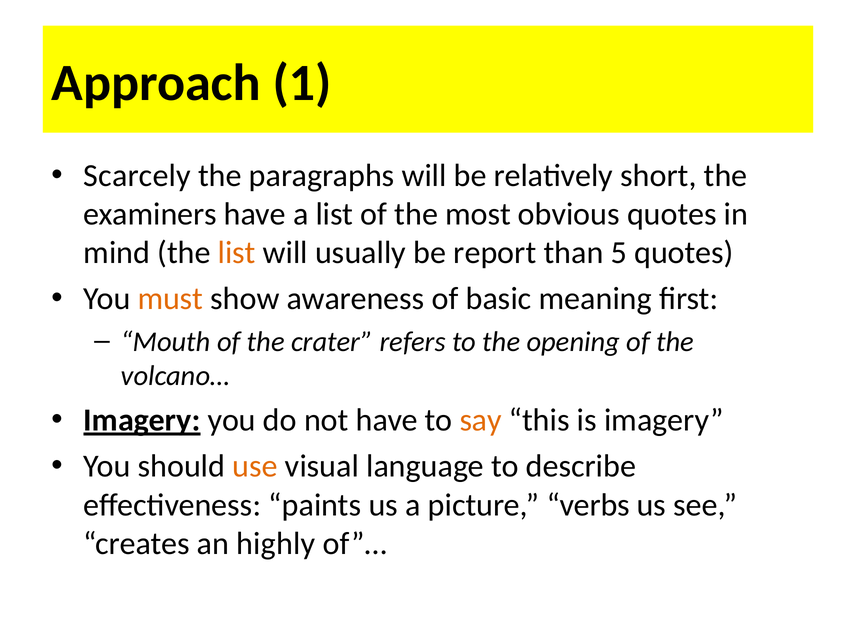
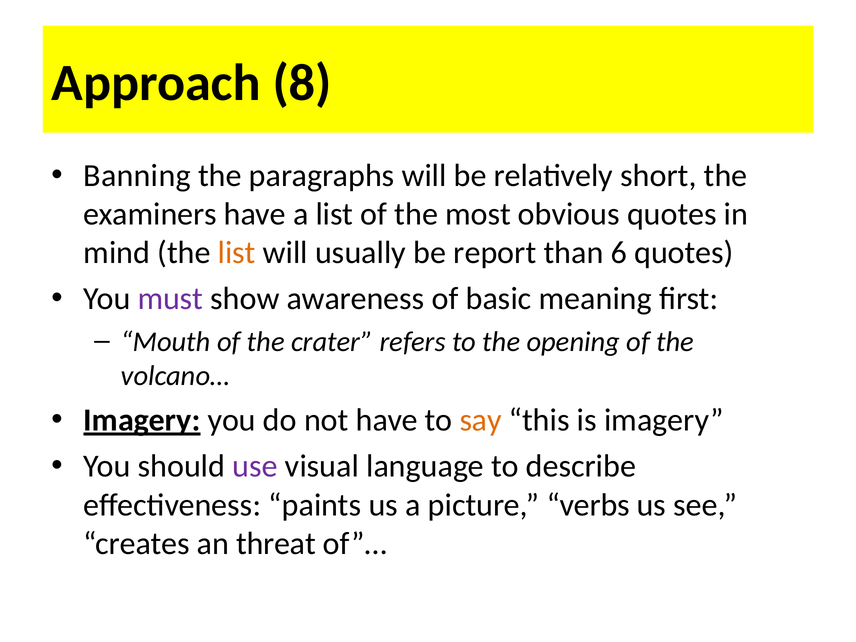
1: 1 -> 8
Scarcely: Scarcely -> Banning
5: 5 -> 6
must colour: orange -> purple
use colour: orange -> purple
highly: highly -> threat
